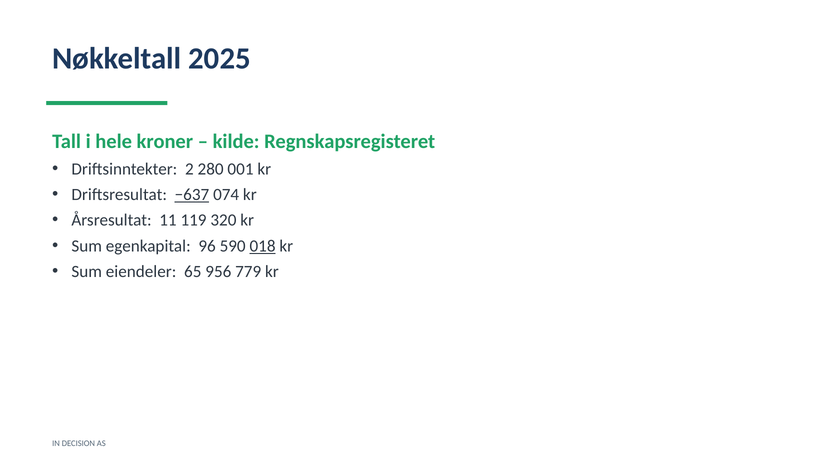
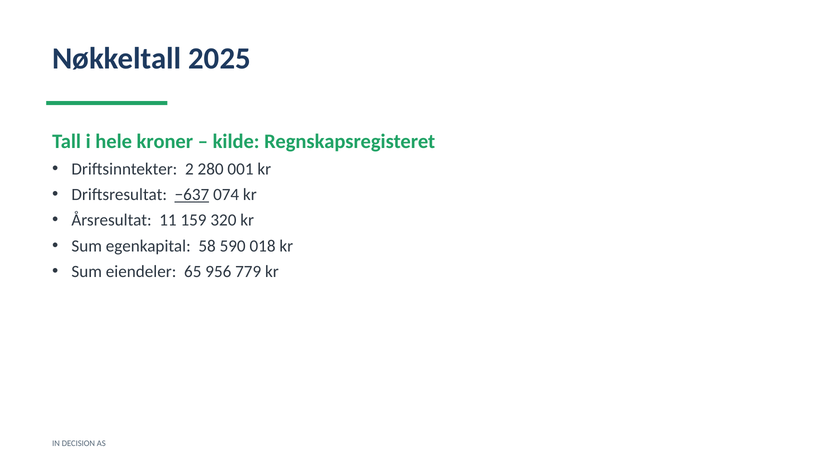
119: 119 -> 159
96: 96 -> 58
018 underline: present -> none
